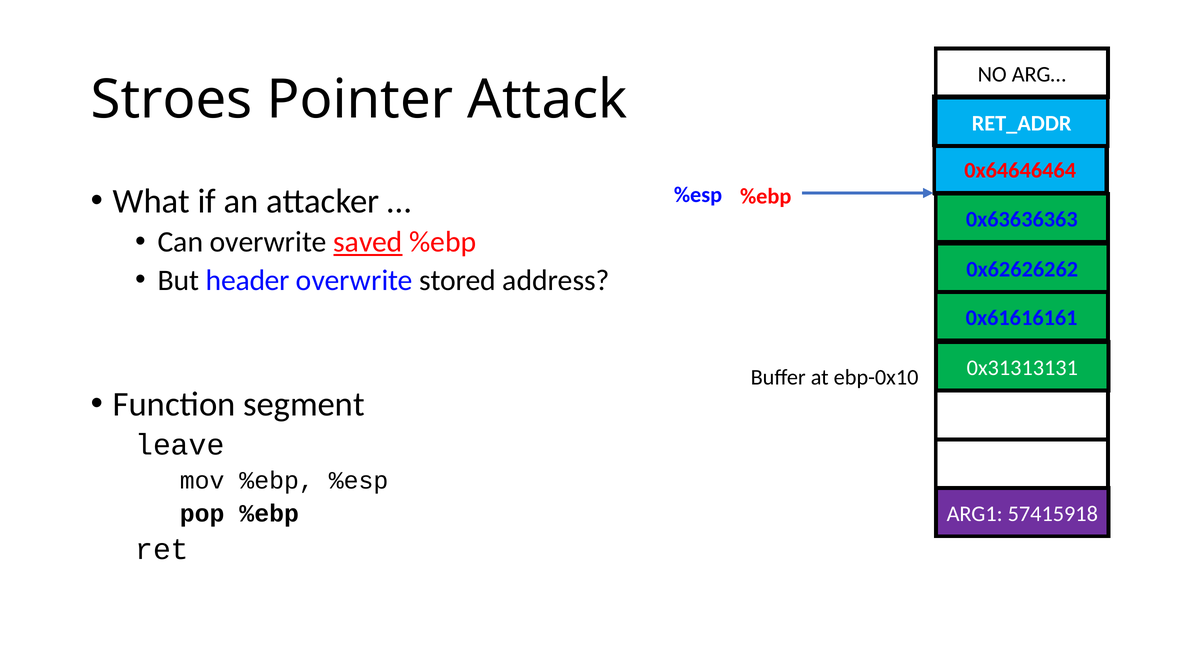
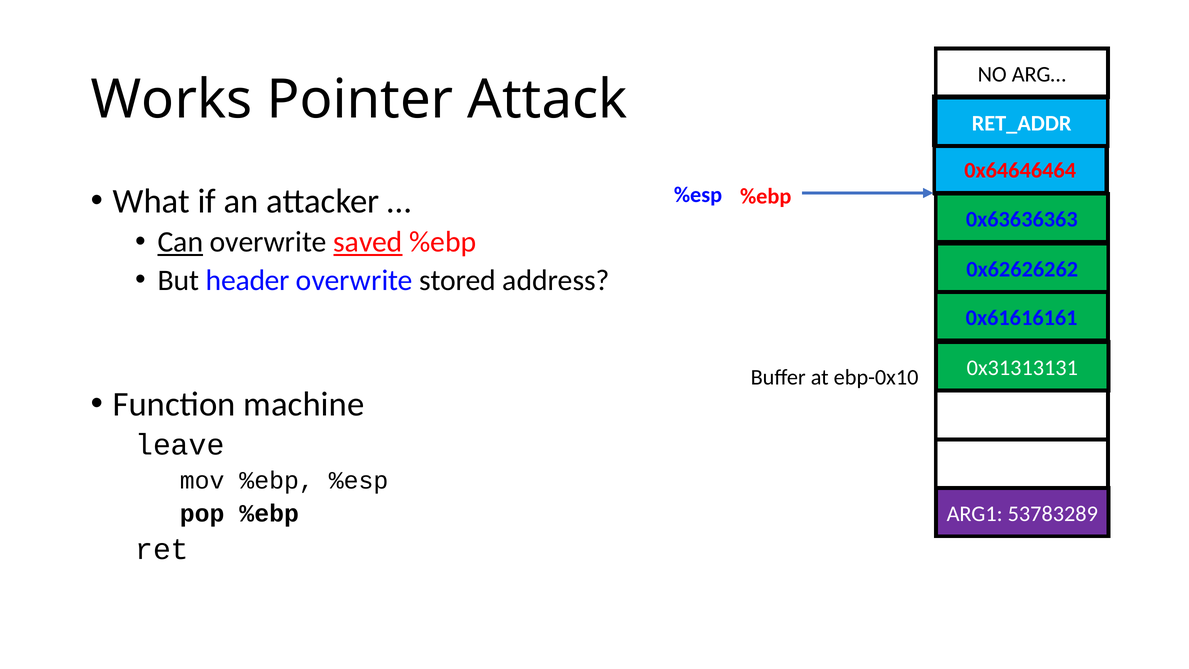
Stroes: Stroes -> Works
Can underline: none -> present
segment: segment -> machine
57415918: 57415918 -> 53783289
